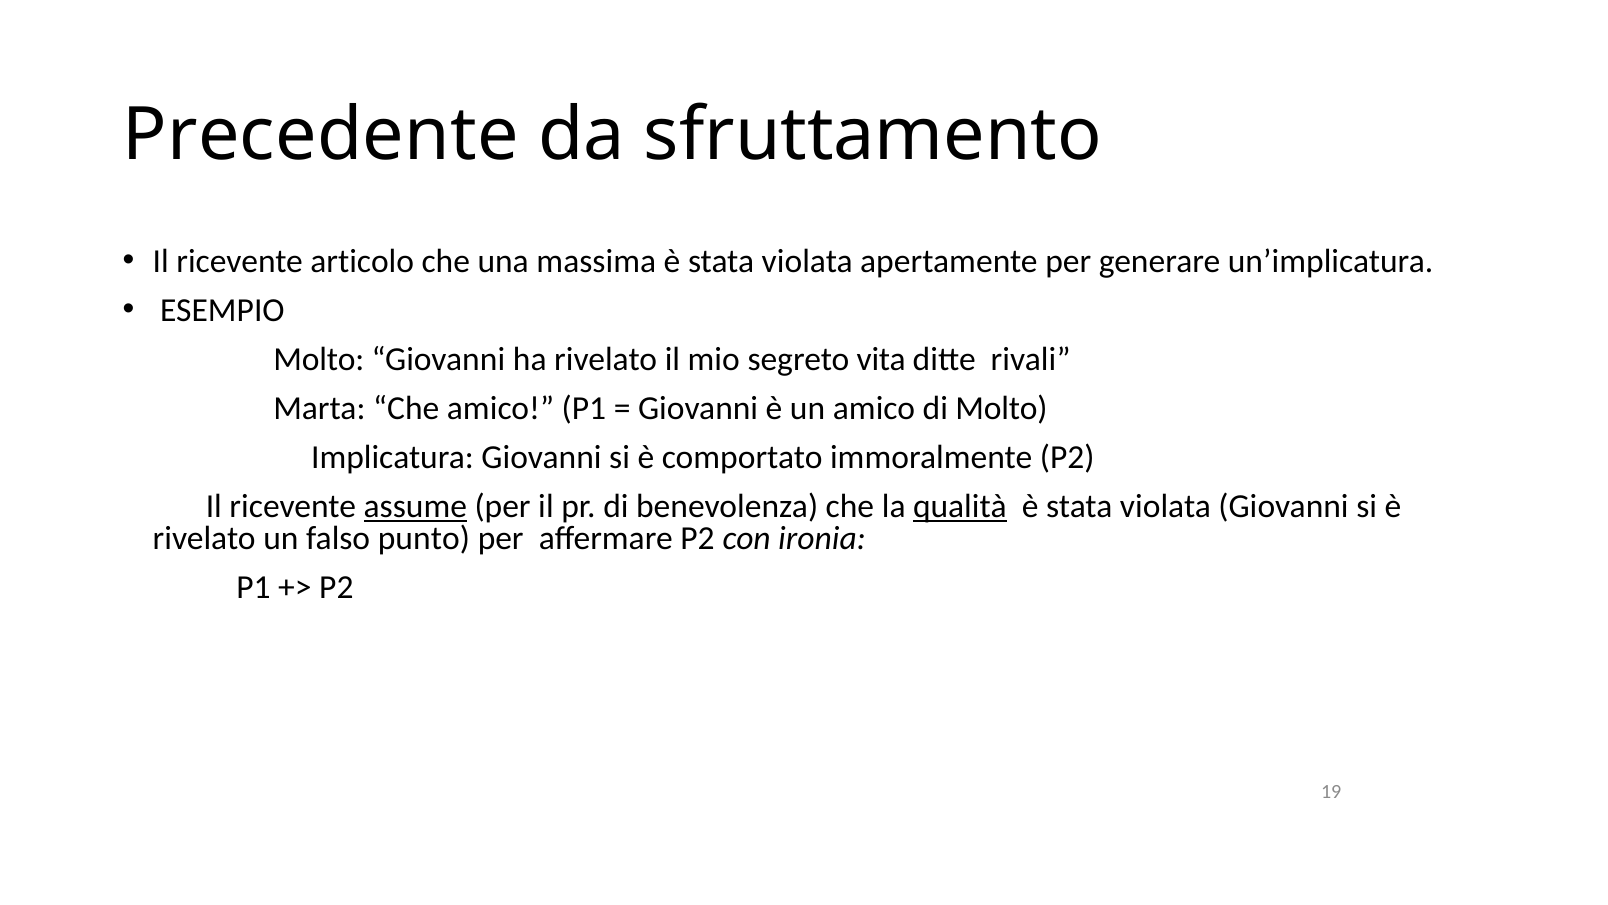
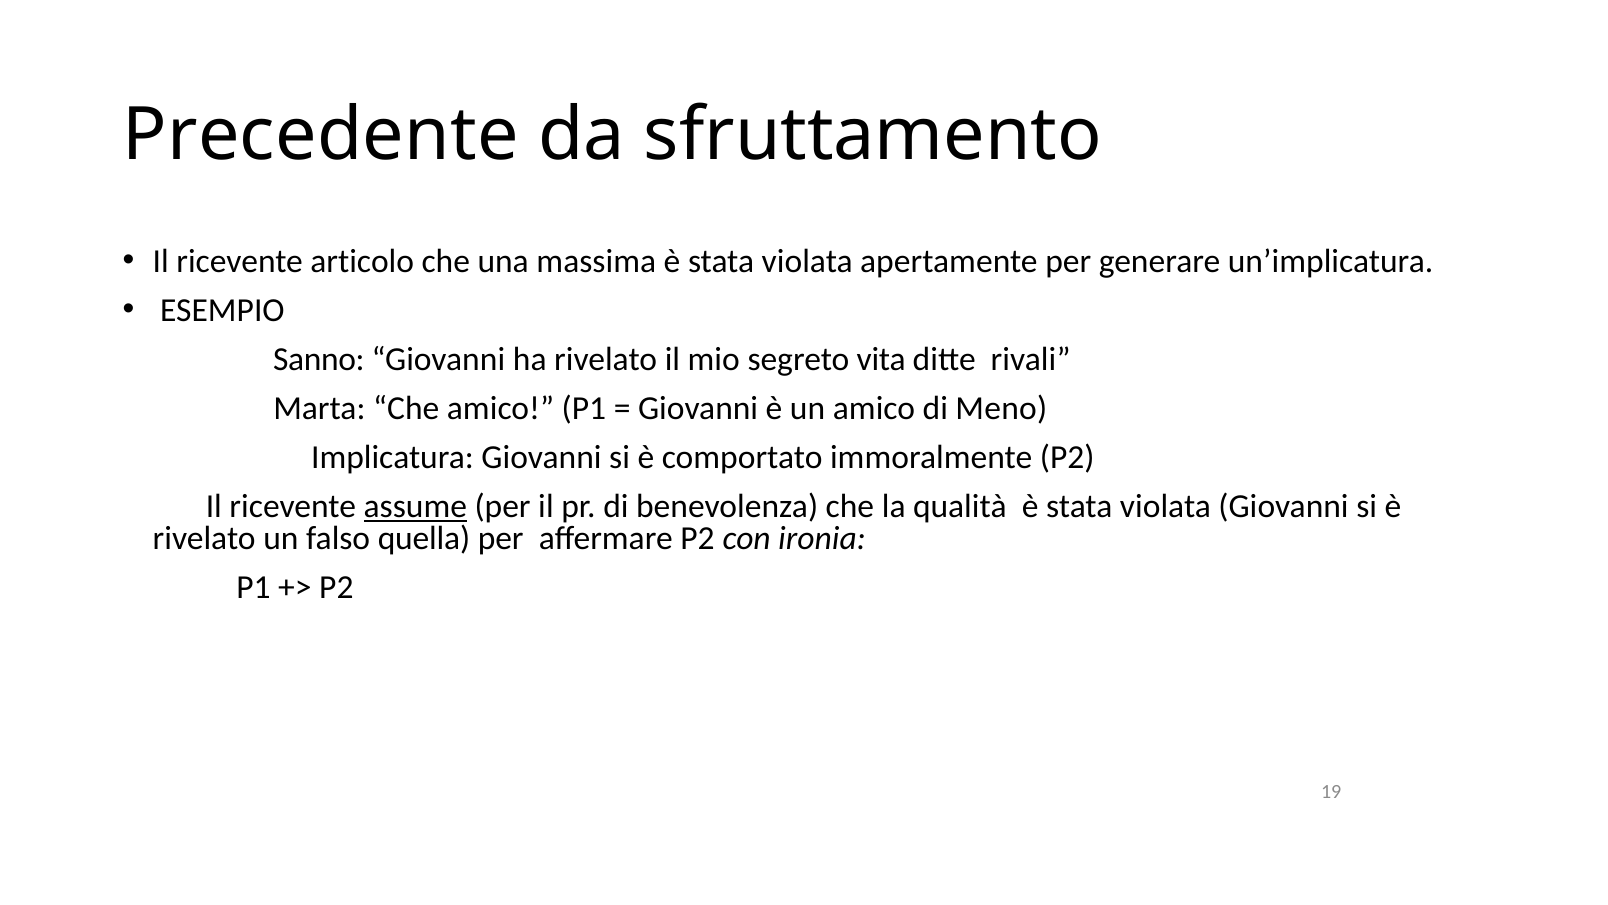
Molto at (319, 359): Molto -> Sanno
di Molto: Molto -> Meno
qualità underline: present -> none
punto: punto -> quella
